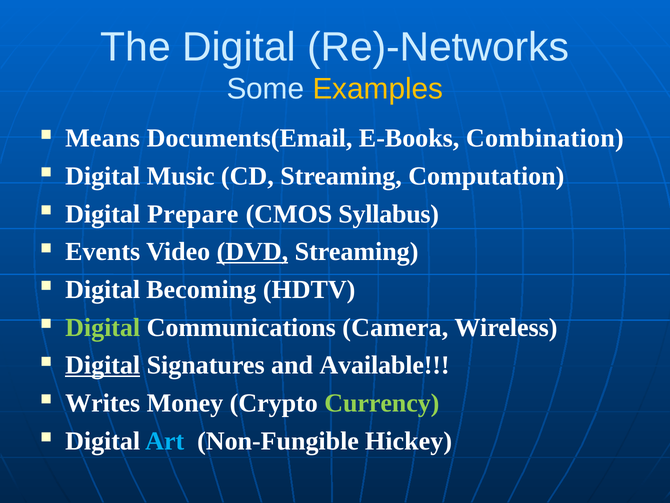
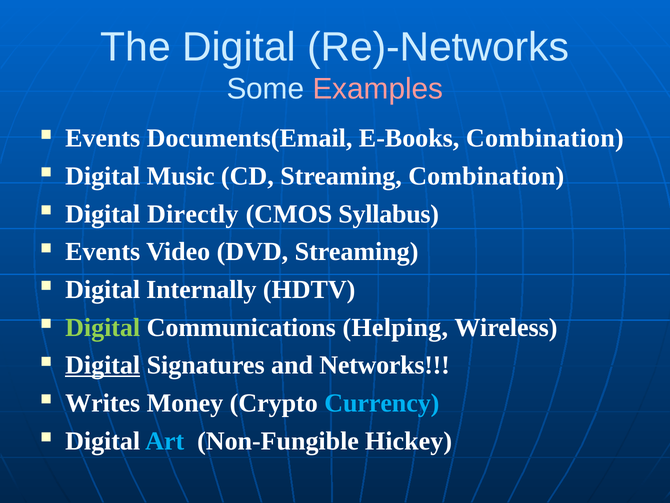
Examples colour: yellow -> pink
Means at (103, 138): Means -> Events
Streaming Computation: Computation -> Combination
Prepare: Prepare -> Directly
DVD underline: present -> none
Becoming: Becoming -> Internally
Camera: Camera -> Helping
Available: Available -> Networks
Currency colour: light green -> light blue
